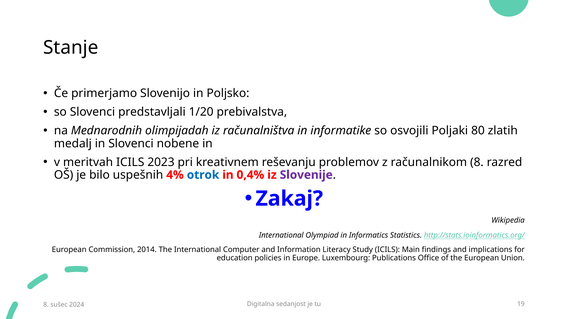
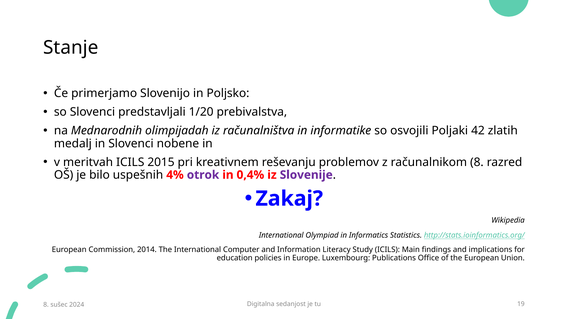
80: 80 -> 42
2023: 2023 -> 2015
otrok colour: blue -> purple
